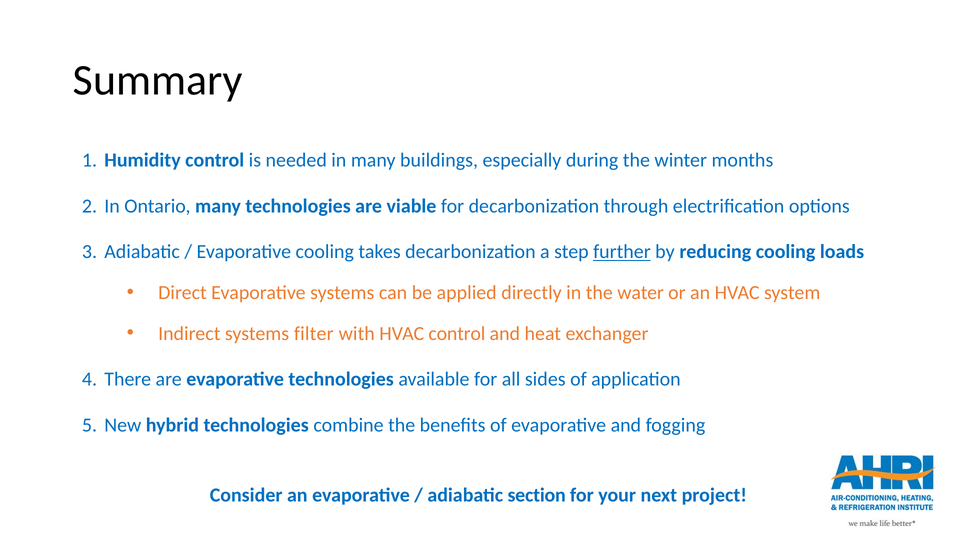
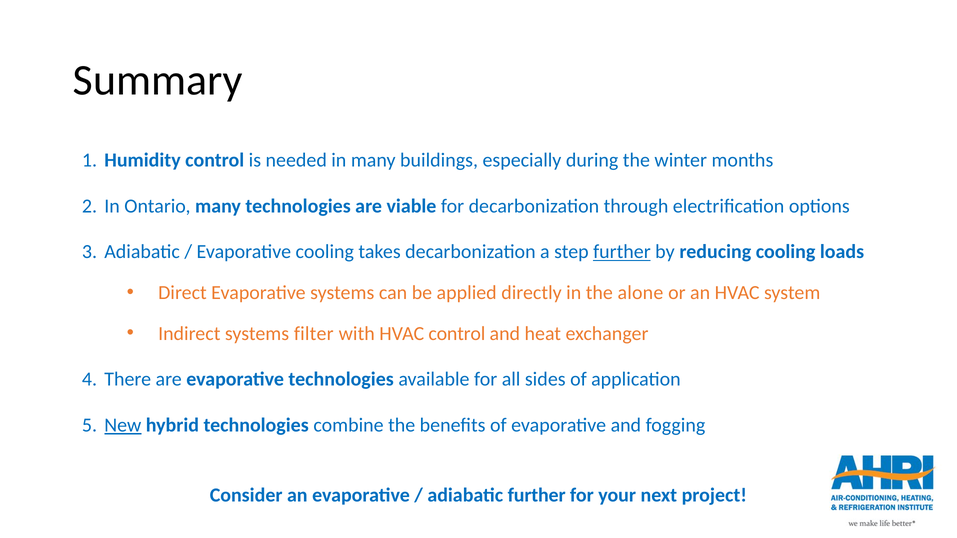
water: water -> alone
New underline: none -> present
adiabatic section: section -> further
